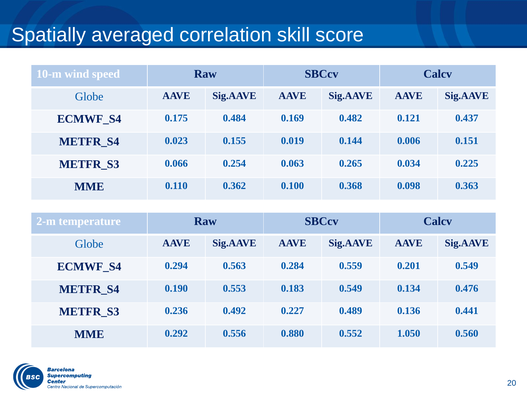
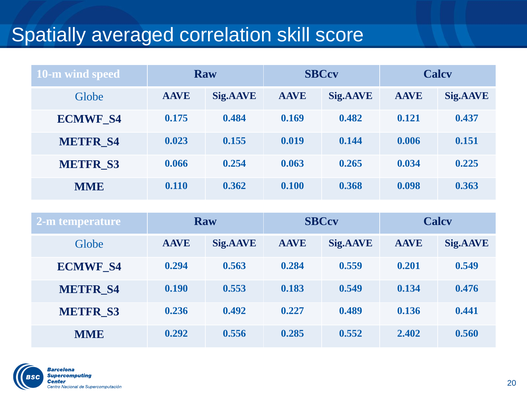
0.880: 0.880 -> 0.285
1.050: 1.050 -> 2.402
